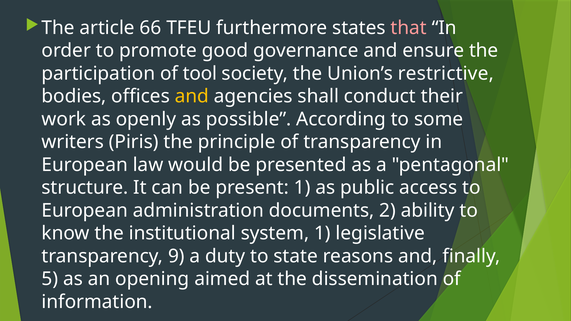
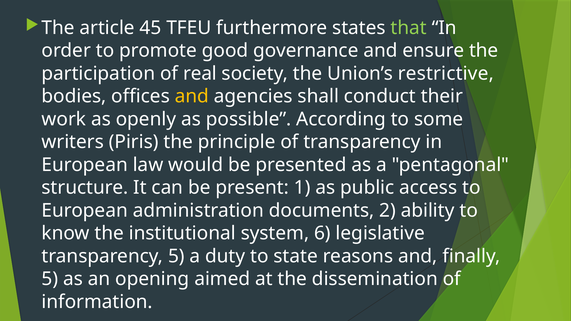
66: 66 -> 45
that colour: pink -> light green
tool: tool -> real
system 1: 1 -> 6
transparency 9: 9 -> 5
